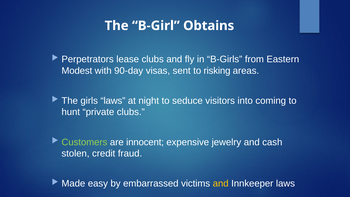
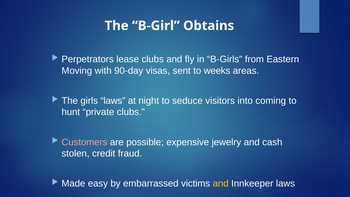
Modest: Modest -> Moving
risking: risking -> weeks
Customers colour: light green -> pink
innocent: innocent -> possible
